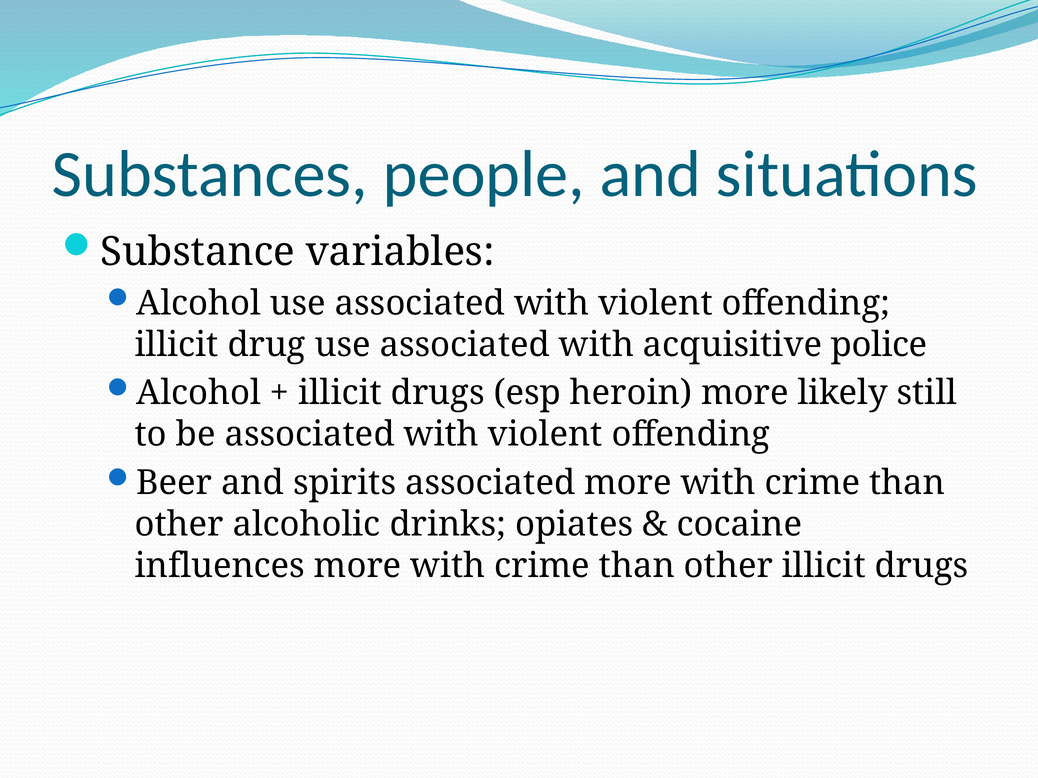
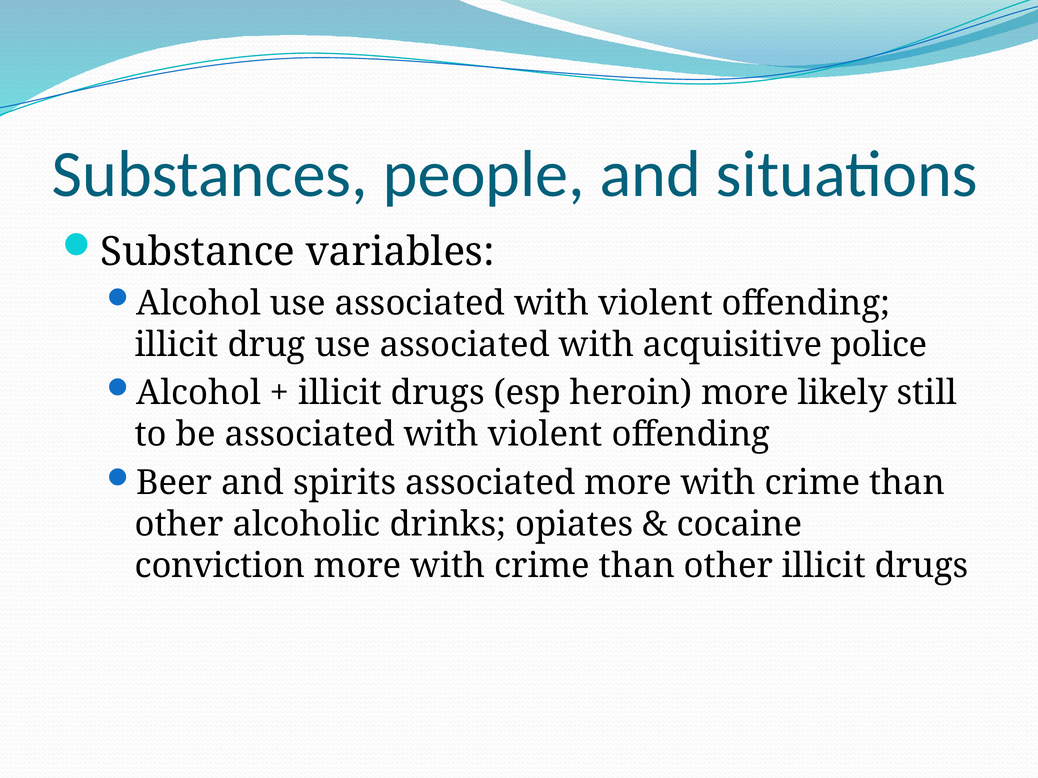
influences: influences -> conviction
